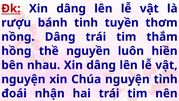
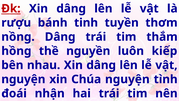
hiền: hiền -> kiếp
